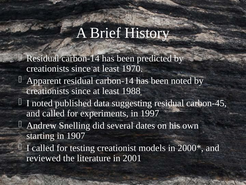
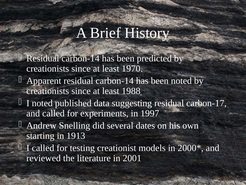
carbon-45: carbon-45 -> carbon-17
1907: 1907 -> 1913
